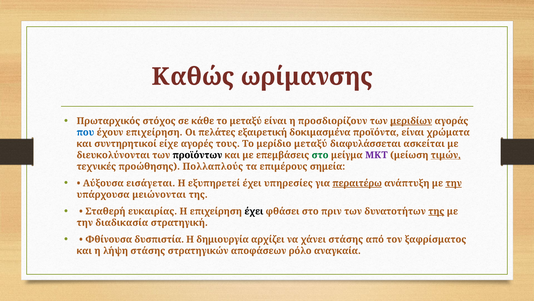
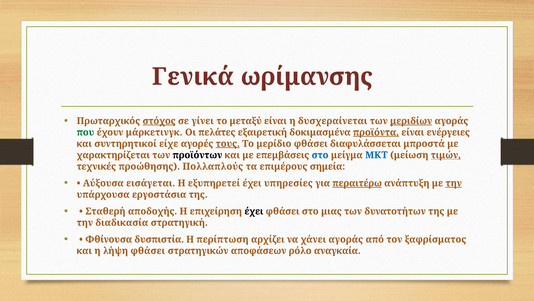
Καθώς: Καθώς -> Γενικά
στόχος underline: none -> present
κάθε: κάθε -> γίνει
προσδιορίζουν: προσδιορίζουν -> δυσχεραίνεται
που colour: blue -> green
έχουν επιχείρηση: επιχείρηση -> μάρκετινγκ
προϊόντα underline: none -> present
χρώματα: χρώματα -> ενέργειες
τους underline: none -> present
μερίδιο μεταξύ: μεταξύ -> φθάσει
ασκείται: ασκείται -> μπροστά
διευκολύνονται: διευκολύνονται -> χαρακτηρίζεται
στο at (320, 155) colour: green -> blue
ΜΚΤ colour: purple -> blue
μειώνονται: μειώνονται -> εργοστάσια
ευκαιρίας: ευκαιρίας -> αποδοχής
πριν: πριν -> μιας
της at (436, 211) underline: present -> none
δημιουργία: δημιουργία -> περίπτωση
χάνει στάσης: στάσης -> αγοράς
λήψη στάσης: στάσης -> φθάσει
